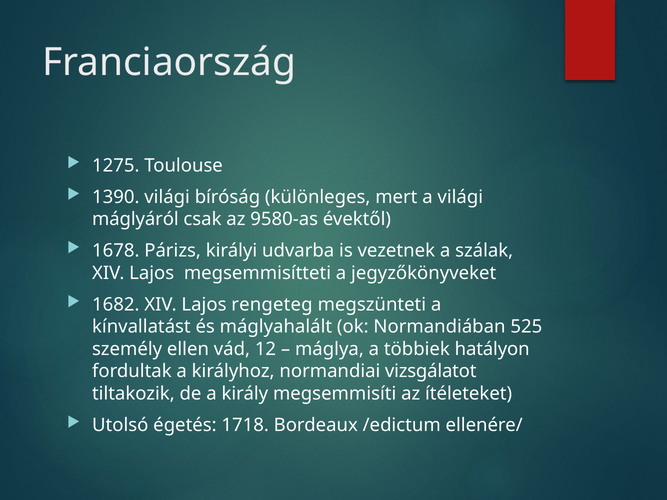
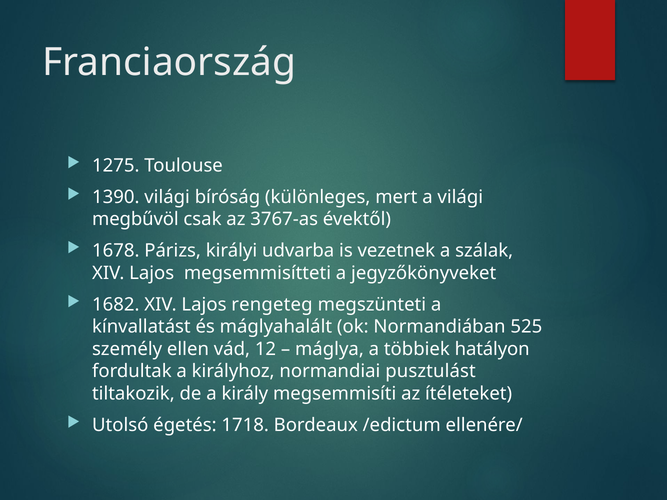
máglyáról: máglyáról -> megbűvöl
9580-as: 9580-as -> 3767-as
vizsgálatot: vizsgálatot -> pusztulást
